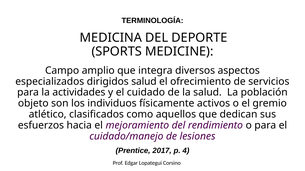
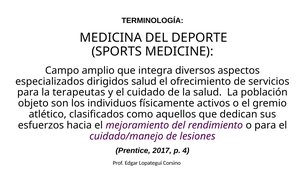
actividades: actividades -> terapeutas
